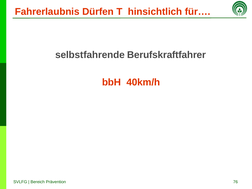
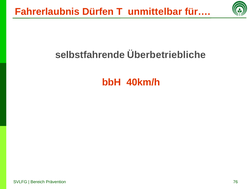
hinsichtlich: hinsichtlich -> unmittelbar
Berufskraftfahrer: Berufskraftfahrer -> Überbetriebliche
